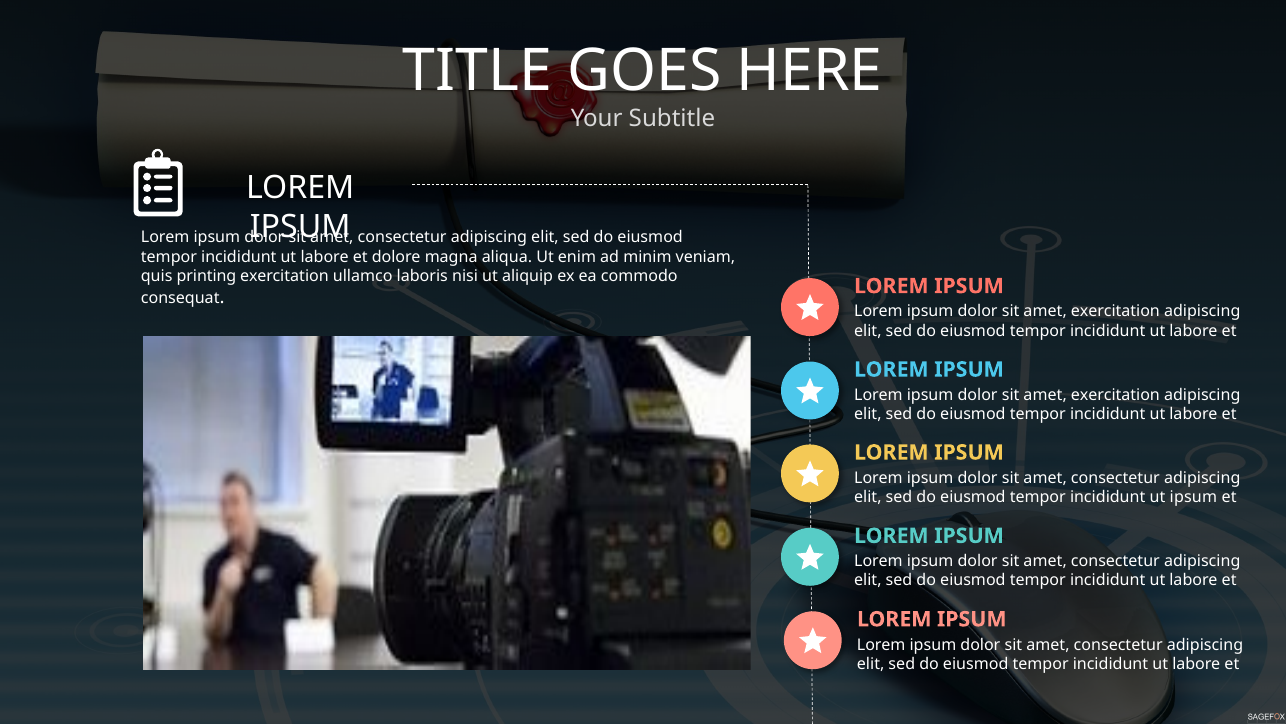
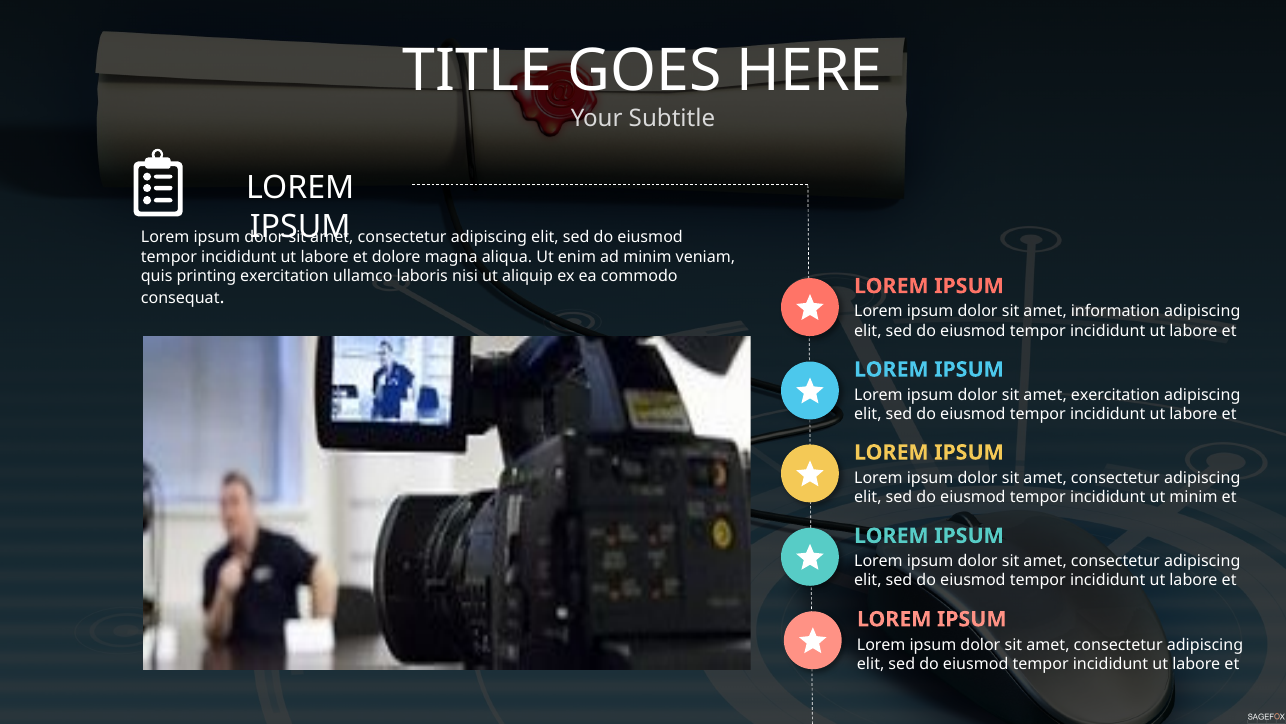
exercitation at (1115, 311): exercitation -> information
ut ipsum: ipsum -> minim
